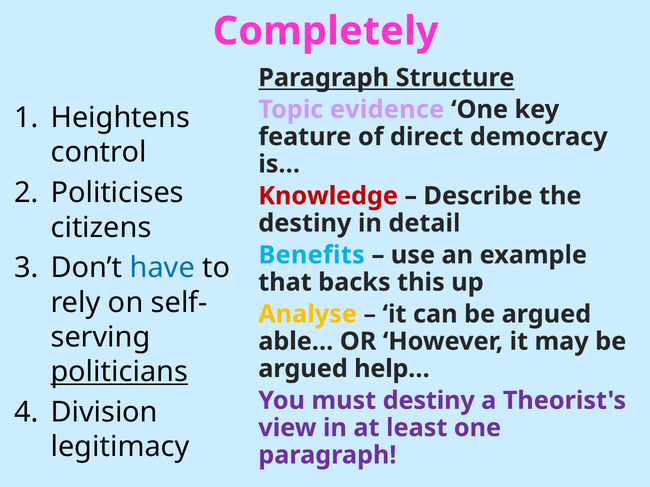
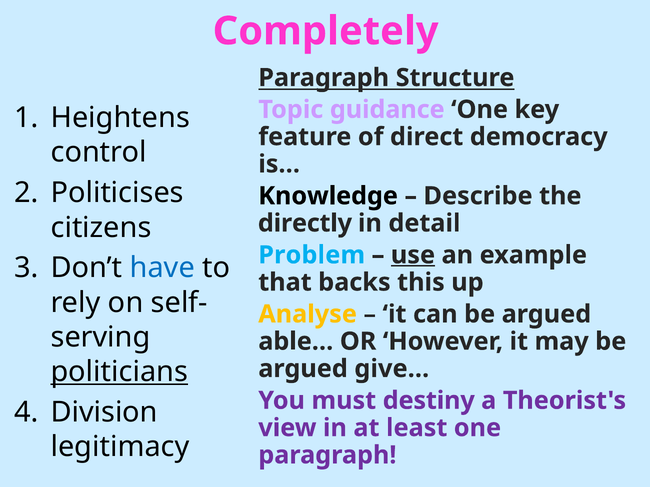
evidence: evidence -> guidance
Knowledge colour: red -> black
destiny at (305, 223): destiny -> directly
Benefits: Benefits -> Problem
use underline: none -> present
help…: help… -> give…
